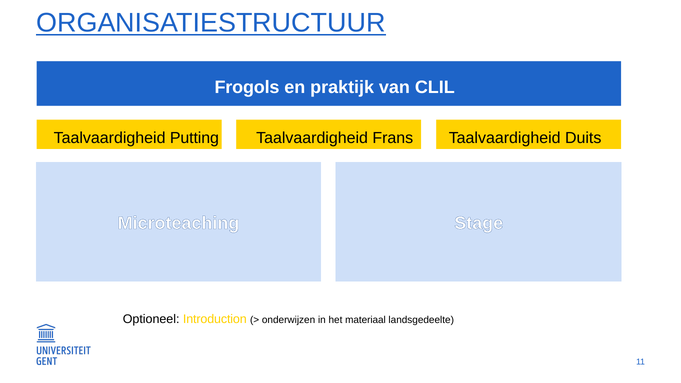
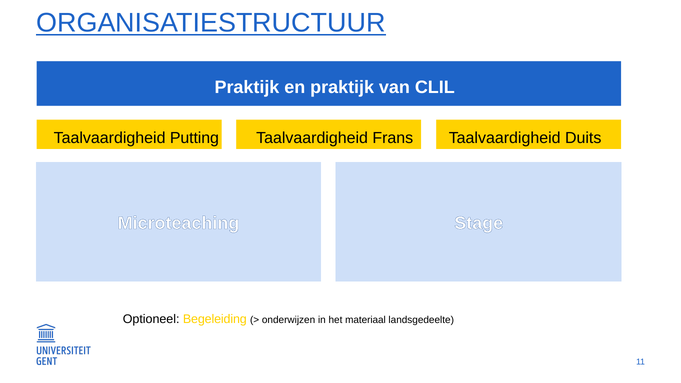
Frogols at (247, 87): Frogols -> Praktijk
Introduction: Introduction -> Begeleiding
